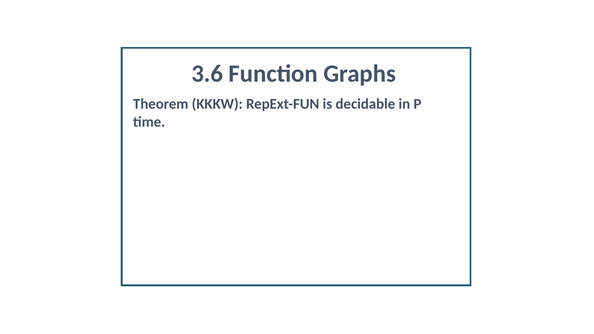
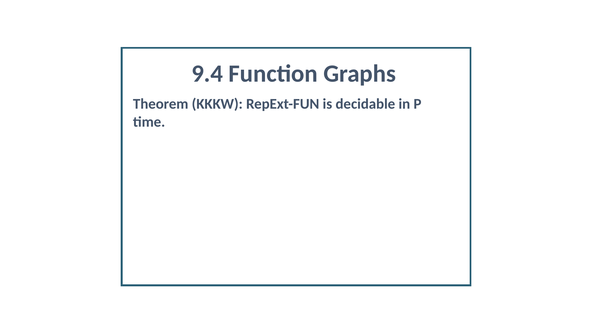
3.6: 3.6 -> 9.4
